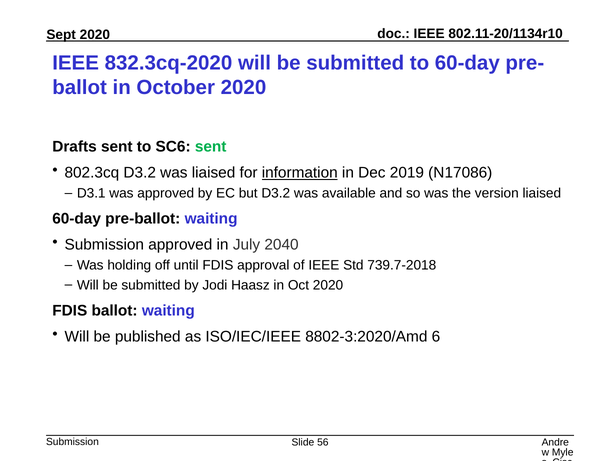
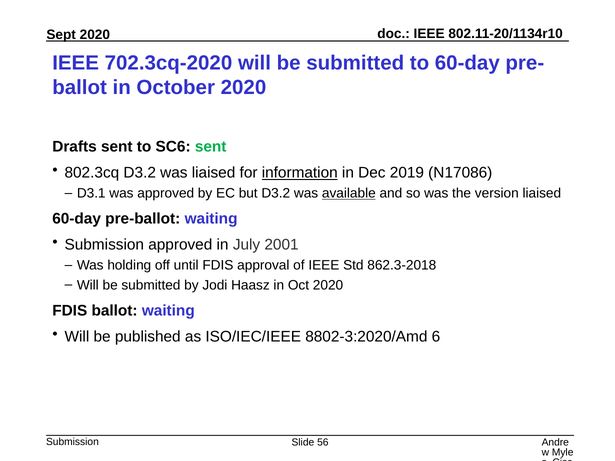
832.3cq-2020: 832.3cq-2020 -> 702.3cq-2020
available underline: none -> present
2040: 2040 -> 2001
739.7-2018: 739.7-2018 -> 862.3-2018
